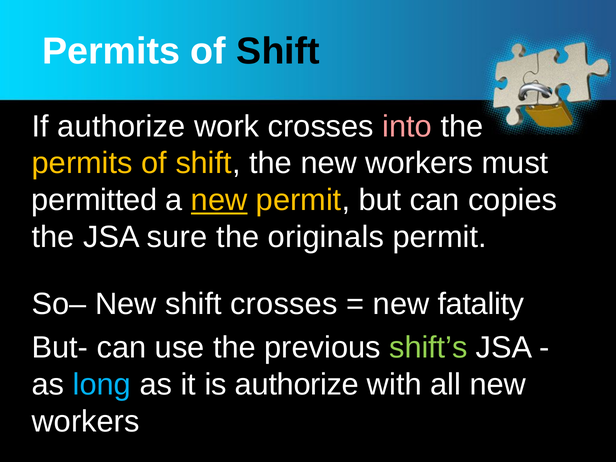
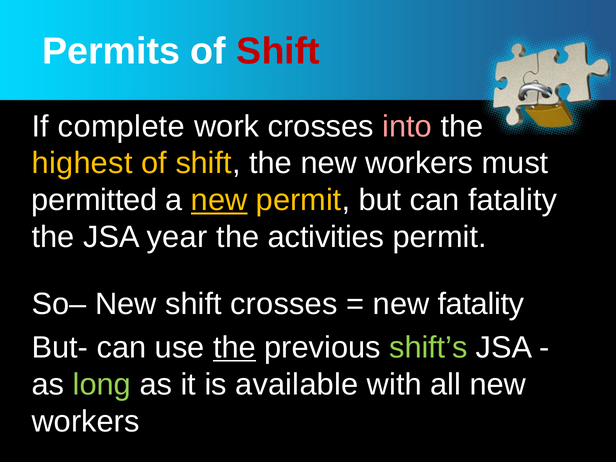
Shift at (278, 51) colour: black -> red
If authorize: authorize -> complete
permits at (82, 163): permits -> highest
can copies: copies -> fatality
sure: sure -> year
originals: originals -> activities
the at (234, 347) underline: none -> present
long colour: light blue -> light green
is authorize: authorize -> available
